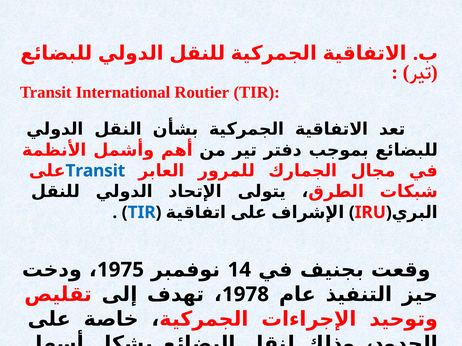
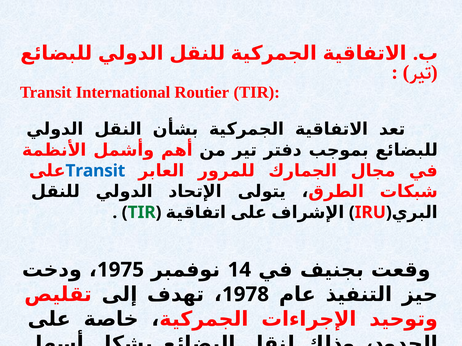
TIR at (142, 213) colour: blue -> green
